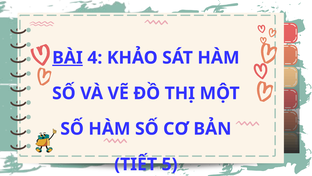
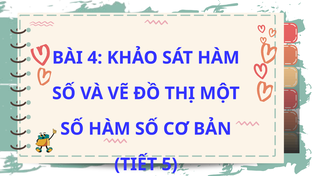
BÀI underline: present -> none
